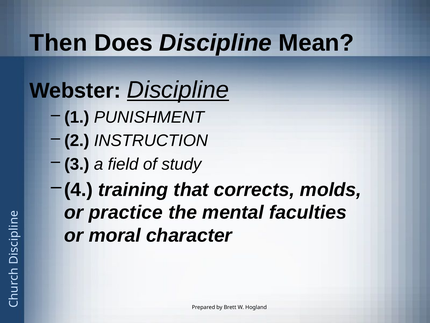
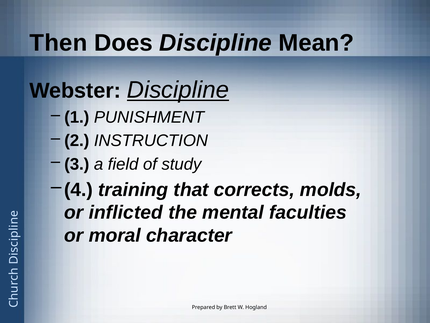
practice: practice -> inflicted
